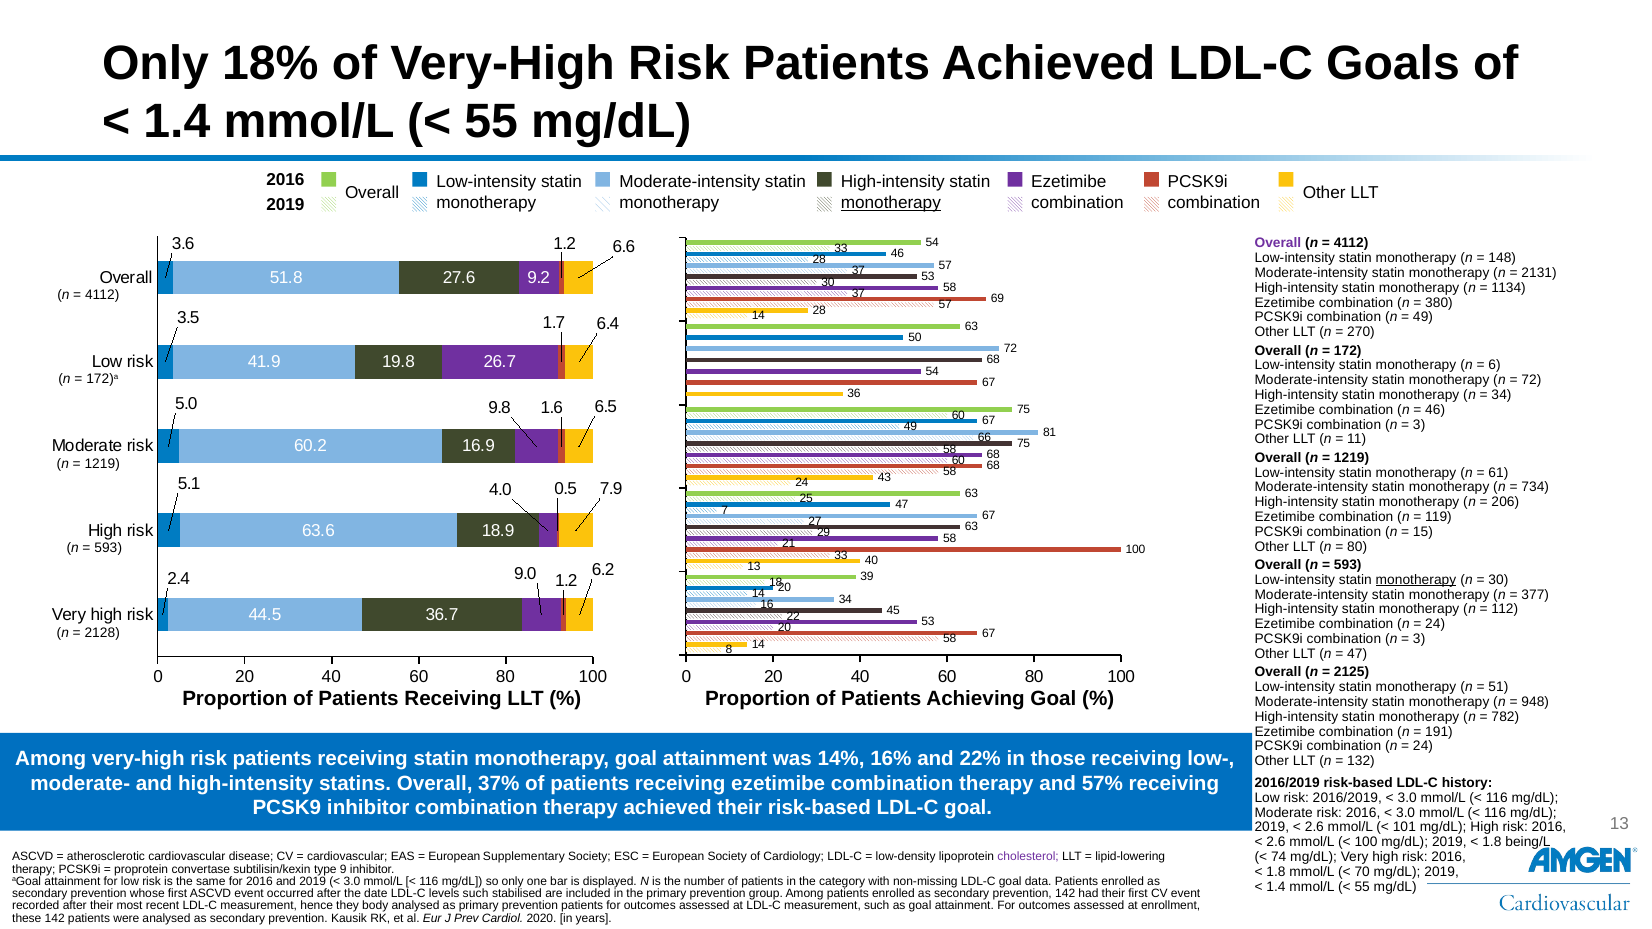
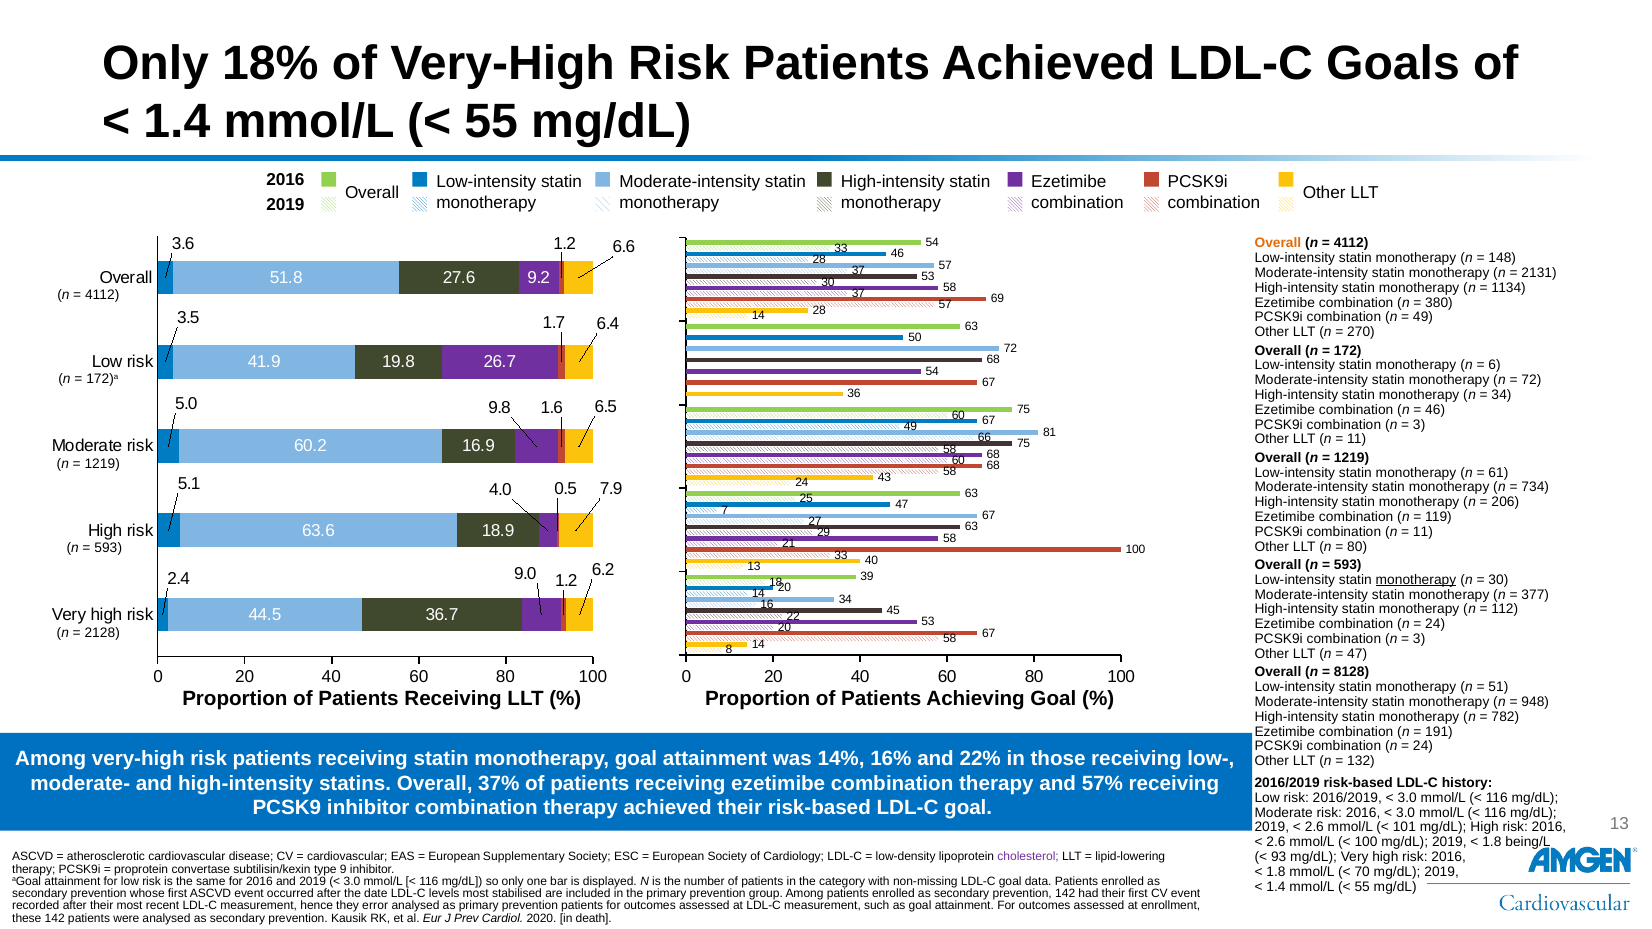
monotherapy at (891, 203) underline: present -> none
Overall at (1278, 243) colour: purple -> orange
15 at (1423, 532): 15 -> 11
2125: 2125 -> 8128
74: 74 -> 93
levels such: such -> most
body: body -> error
years: years -> death
